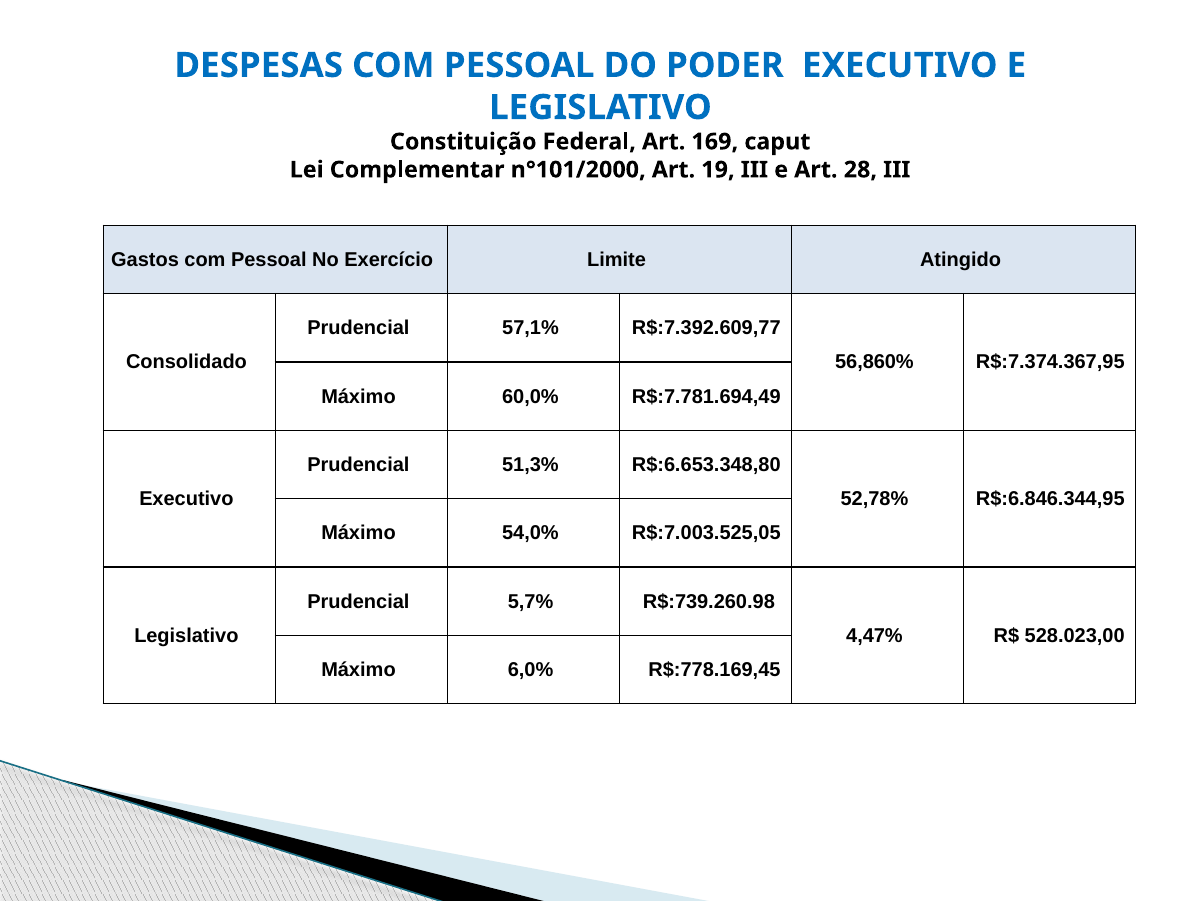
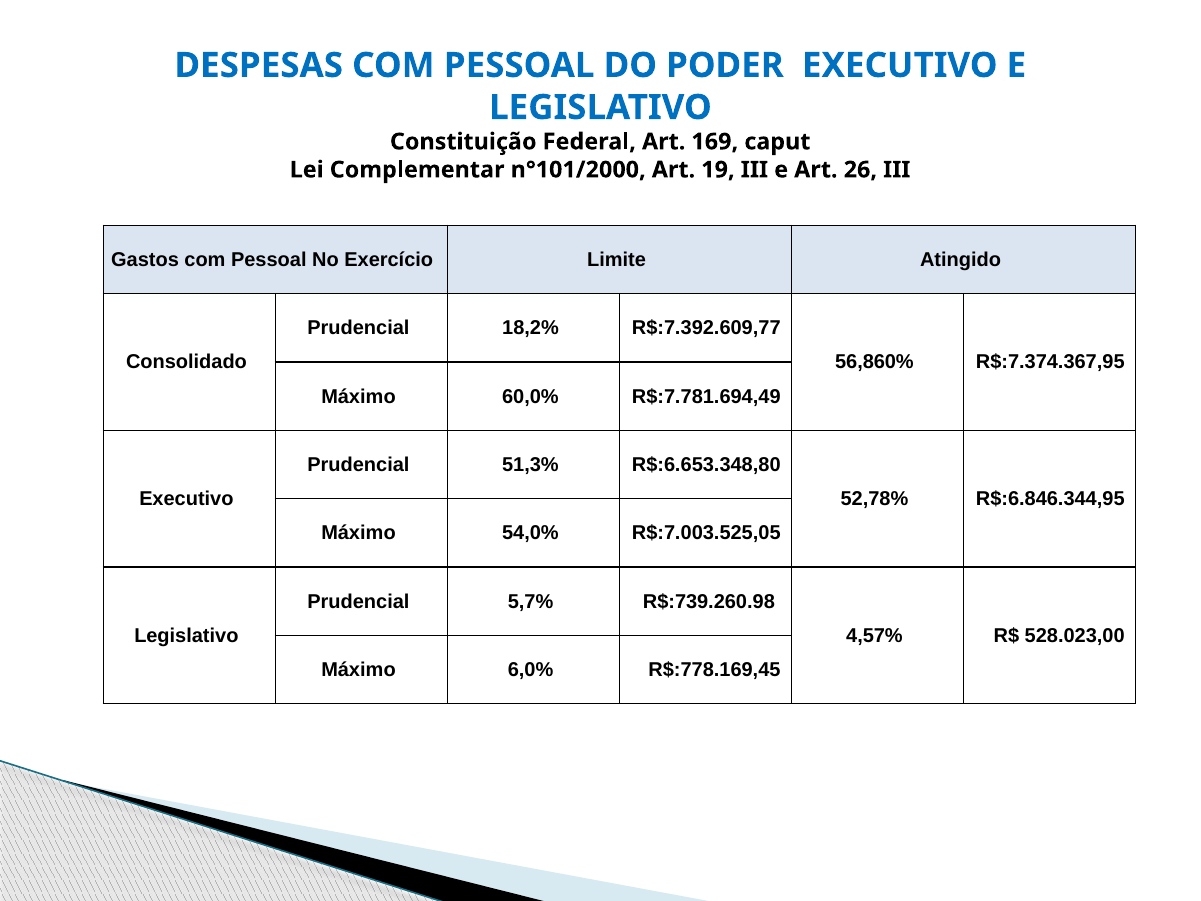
28: 28 -> 26
57,1%: 57,1% -> 18,2%
4,47%: 4,47% -> 4,57%
